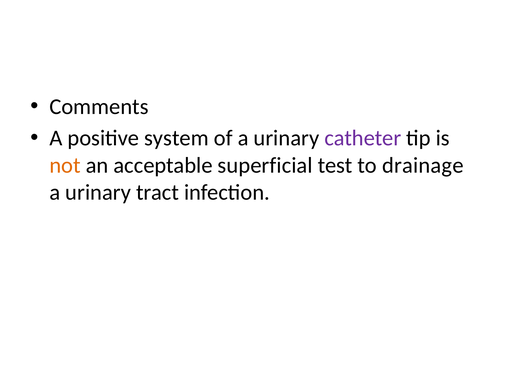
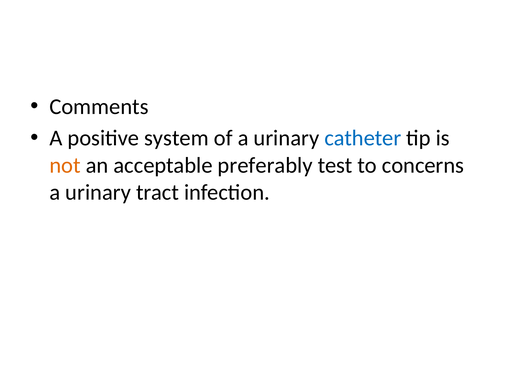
catheter colour: purple -> blue
superficial: superficial -> preferably
drainage: drainage -> concerns
